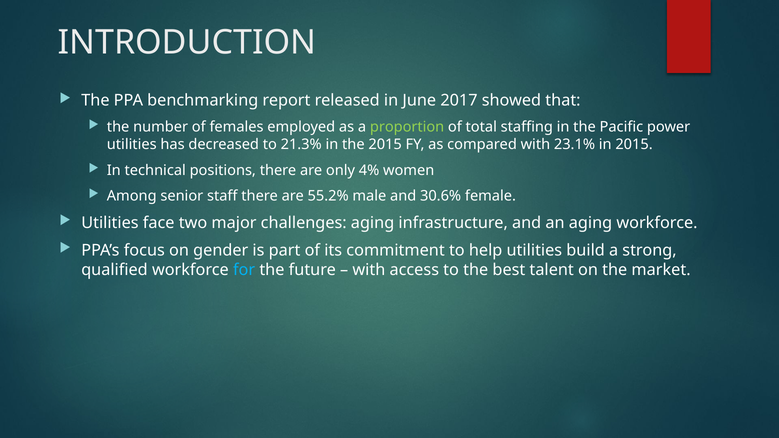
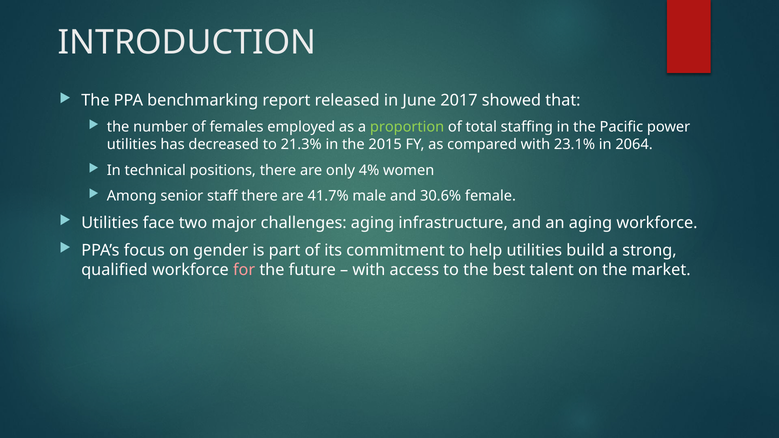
in 2015: 2015 -> 2064
55.2%: 55.2% -> 41.7%
for colour: light blue -> pink
